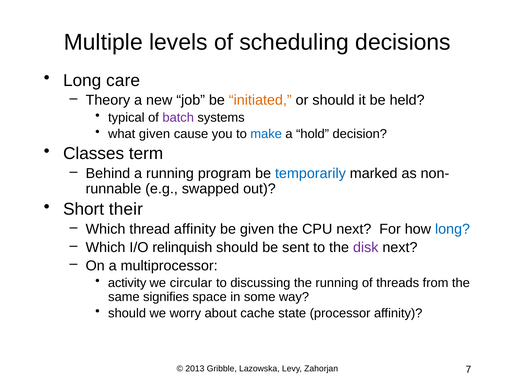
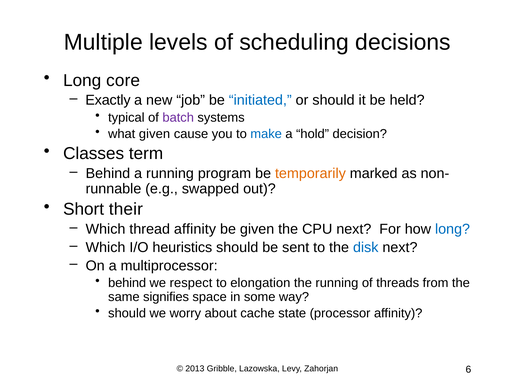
care: care -> core
Theory: Theory -> Exactly
initiated colour: orange -> blue
temporarily colour: blue -> orange
relinquish: relinquish -> heuristics
disk colour: purple -> blue
activity at (127, 283): activity -> behind
circular: circular -> respect
discussing: discussing -> elongation
7: 7 -> 6
